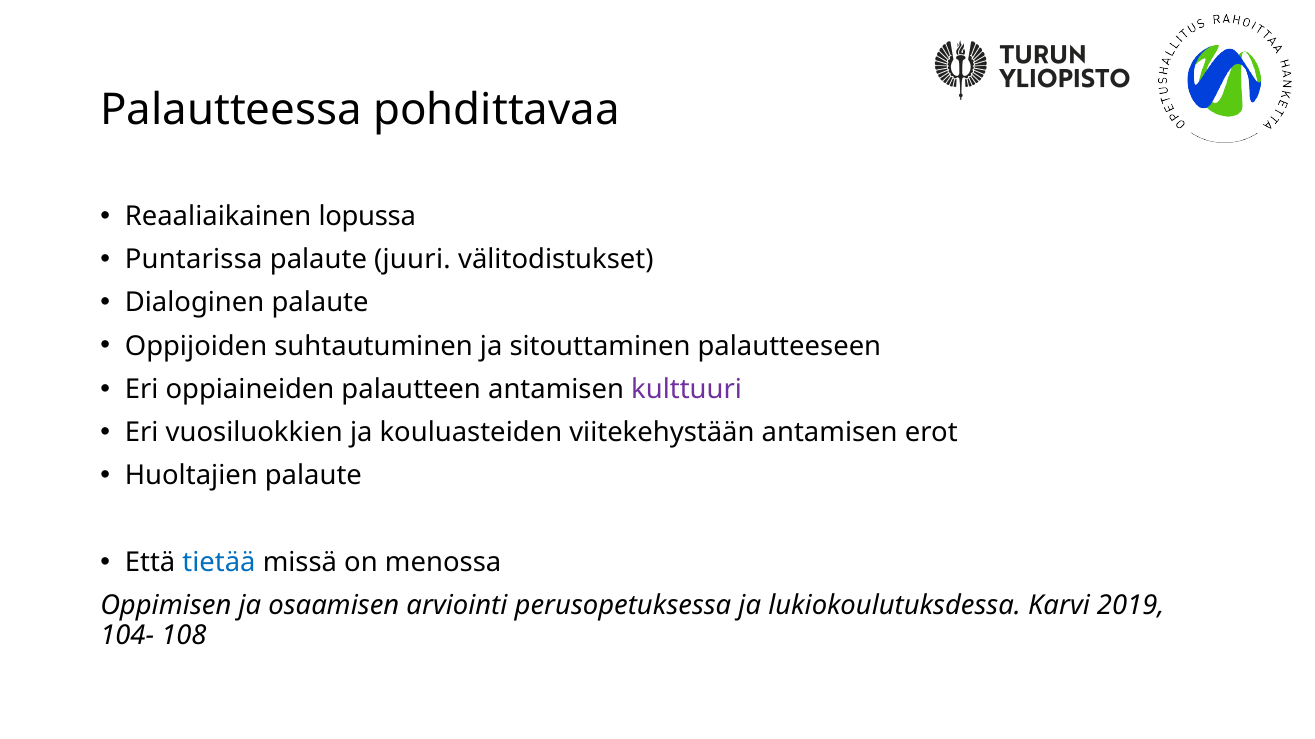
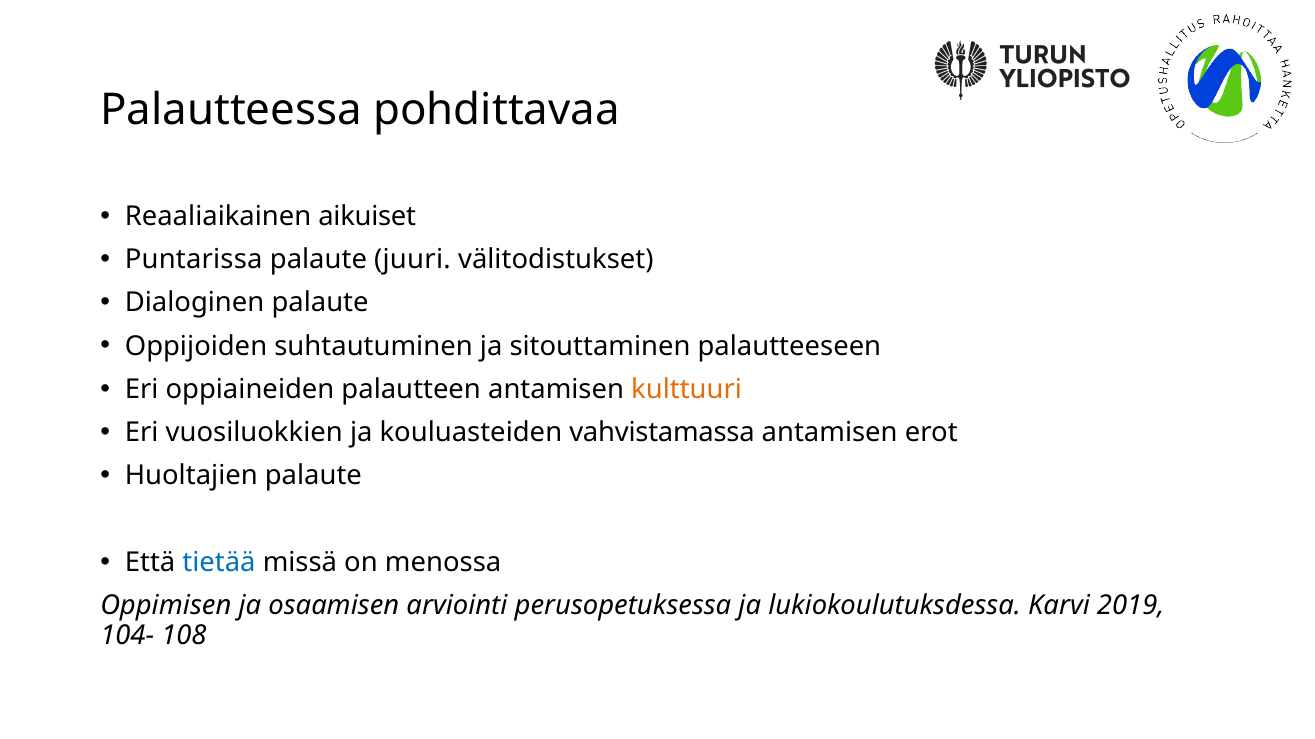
lopussa: lopussa -> aikuiset
kulttuuri colour: purple -> orange
viitekehystään: viitekehystään -> vahvistamassa
